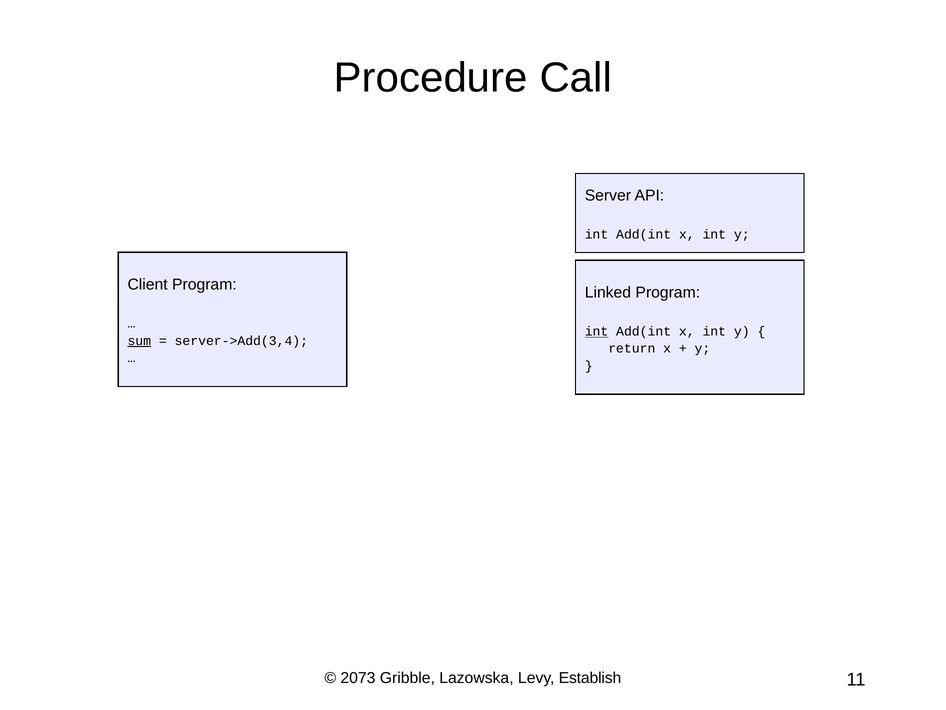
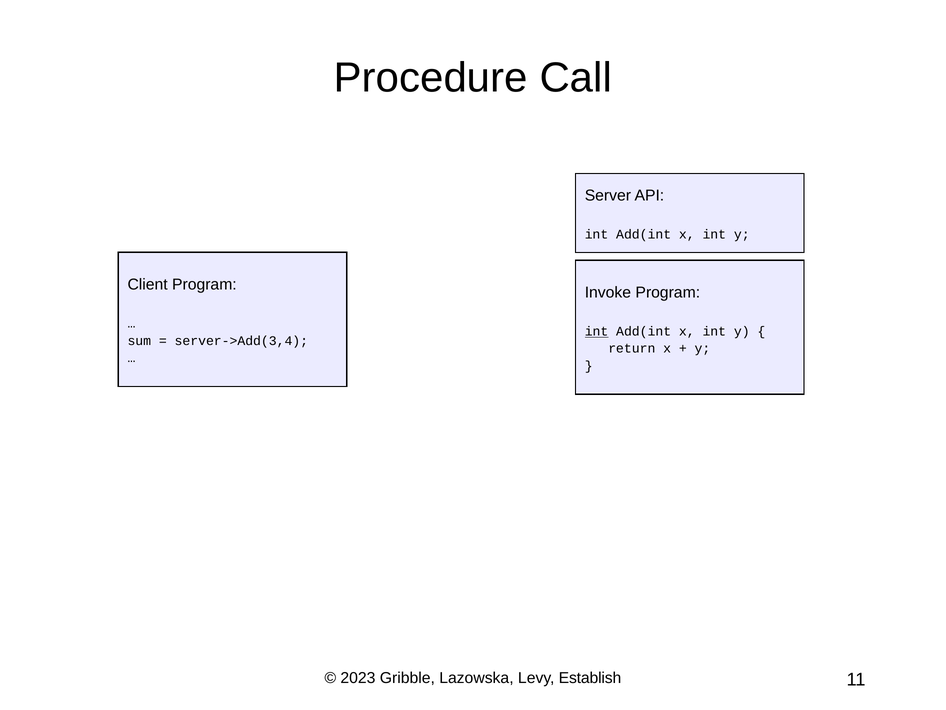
Linked: Linked -> Invoke
sum underline: present -> none
2073: 2073 -> 2023
